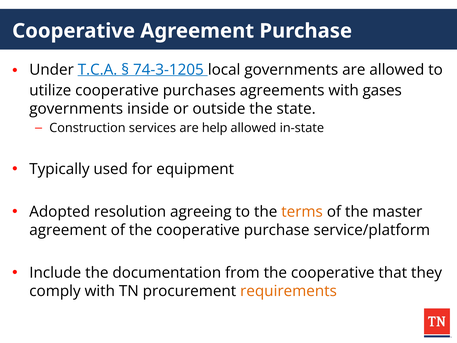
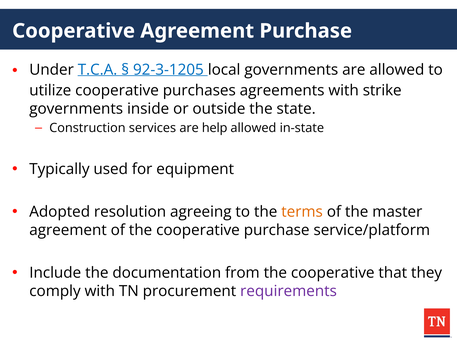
74-3-1205: 74-3-1205 -> 92-3-1205
gases: gases -> strike
requirements colour: orange -> purple
